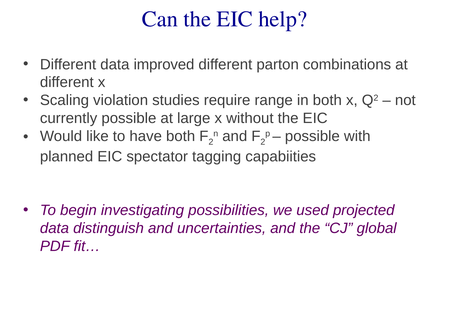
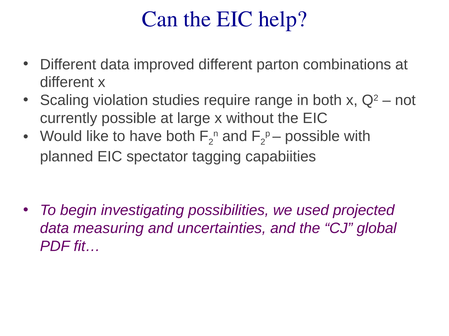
distinguish: distinguish -> measuring
